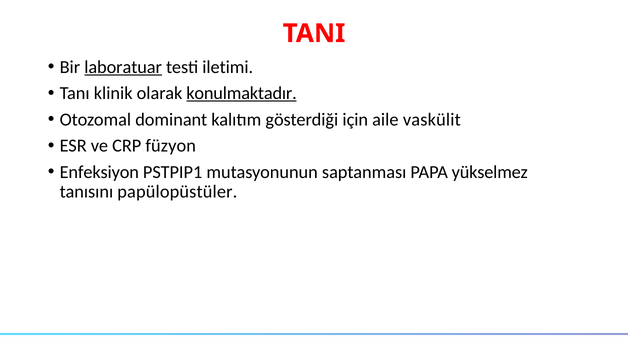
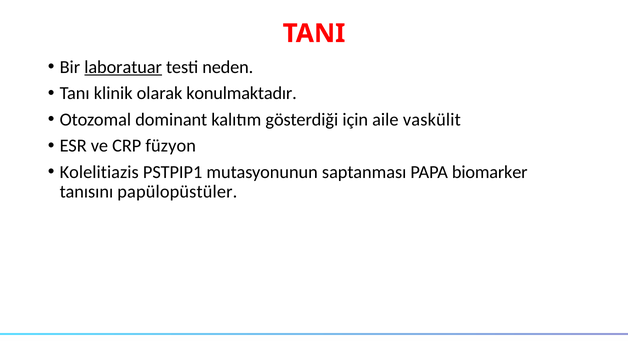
iletimi: iletimi -> neden
konulmaktadır underline: present -> none
Enfeksiyon: Enfeksiyon -> Kolelitiazis
yükselmez: yükselmez -> biomarker
